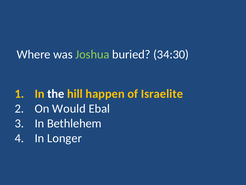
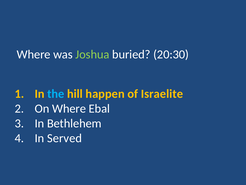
34:30: 34:30 -> 20:30
the colour: white -> light blue
On Would: Would -> Where
Longer: Longer -> Served
